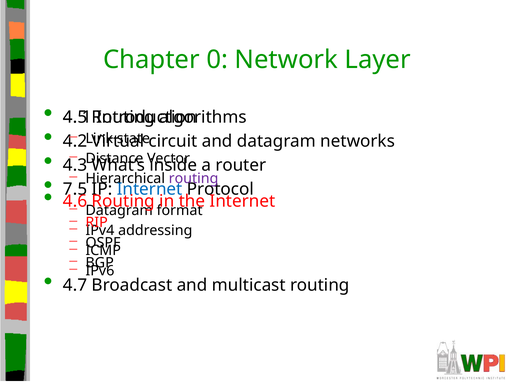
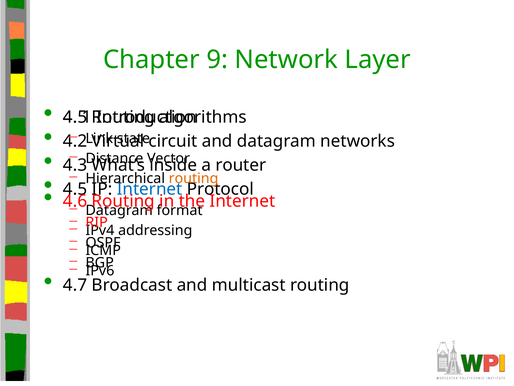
0: 0 -> 9
routing at (194, 178) colour: purple -> orange
7.5 at (75, 189): 7.5 -> 4.5
